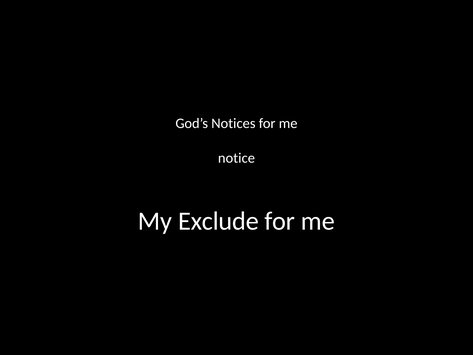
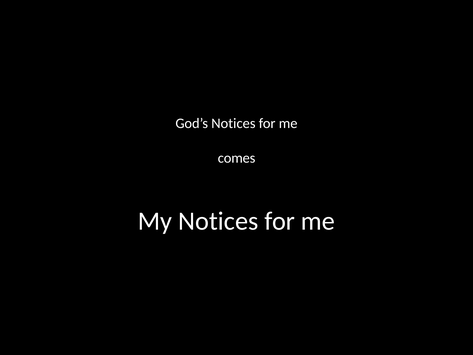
notice: notice -> comes
My Exclude: Exclude -> Notices
